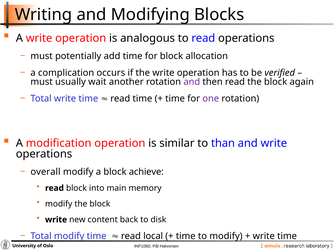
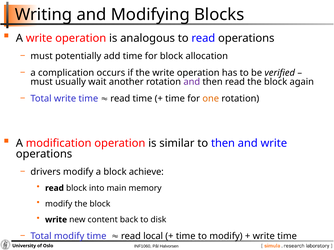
one colour: purple -> orange
to than: than -> then
overall: overall -> drivers
